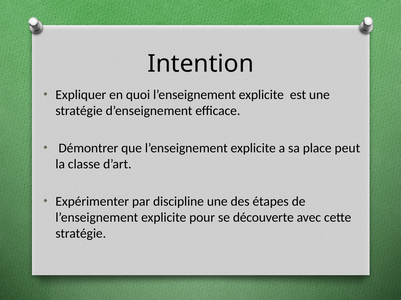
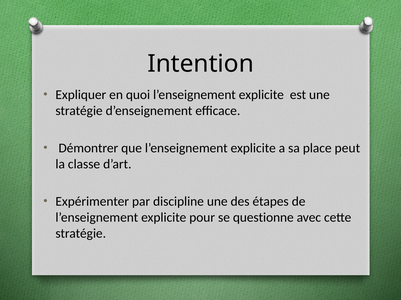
découverte: découverte -> questionne
